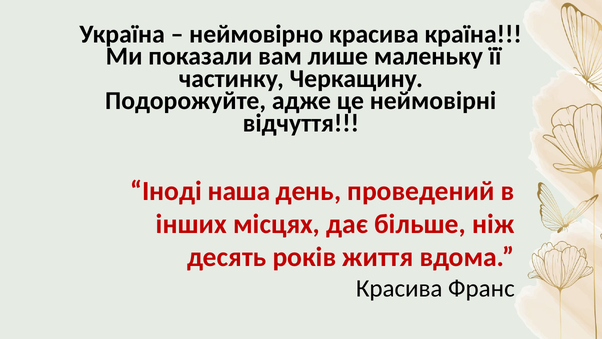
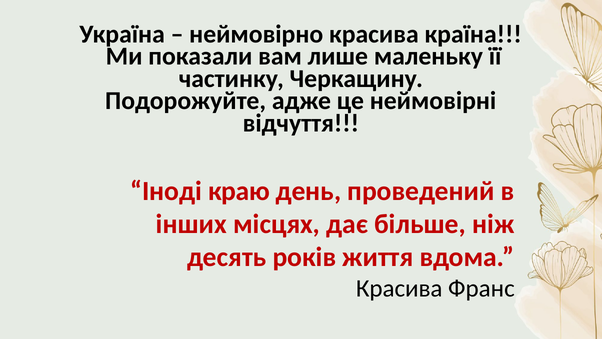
наша: наша -> краю
